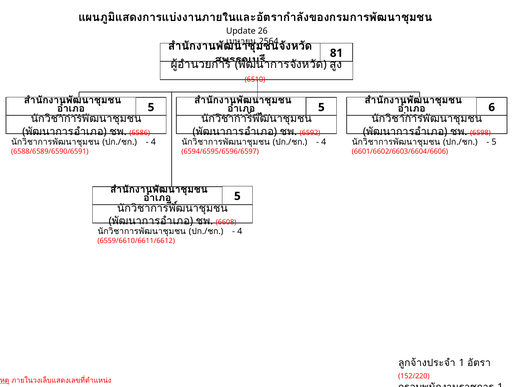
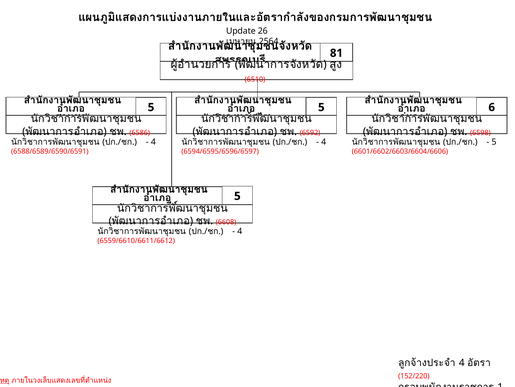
1 at (462, 362): 1 -> 4
